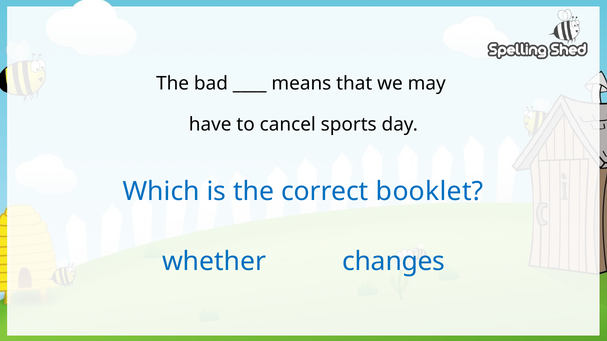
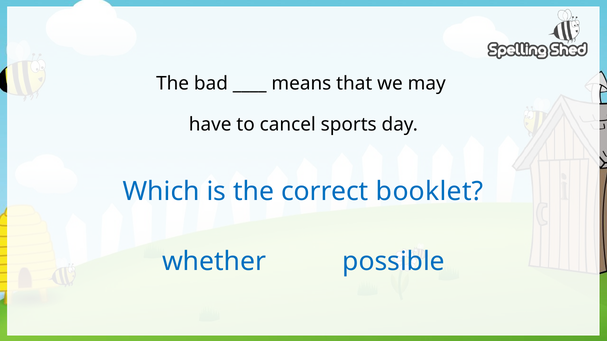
changes: changes -> possible
